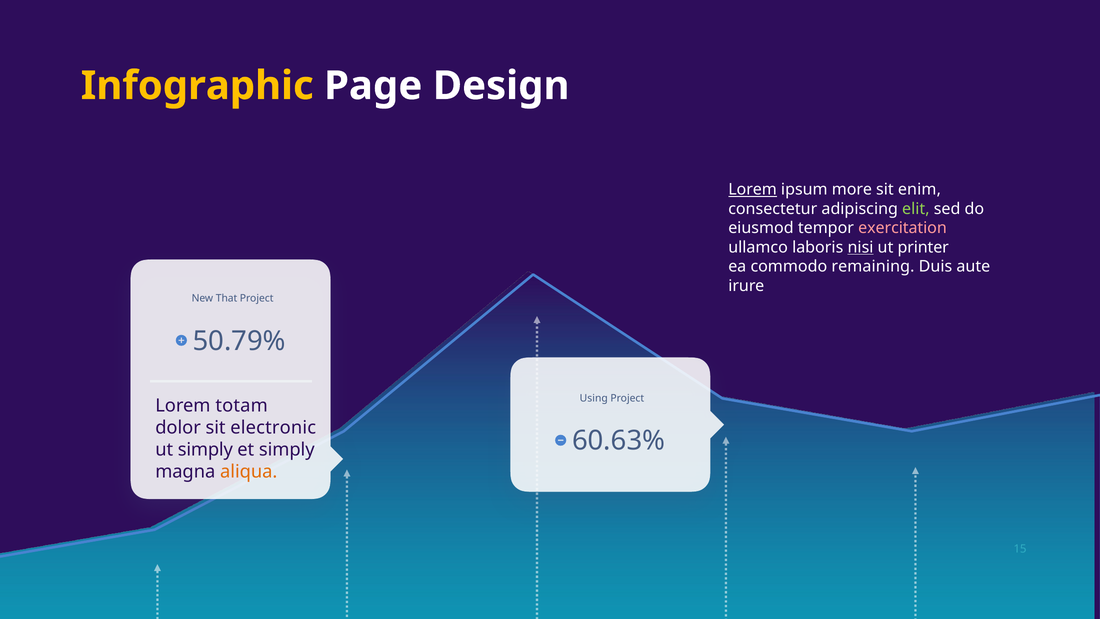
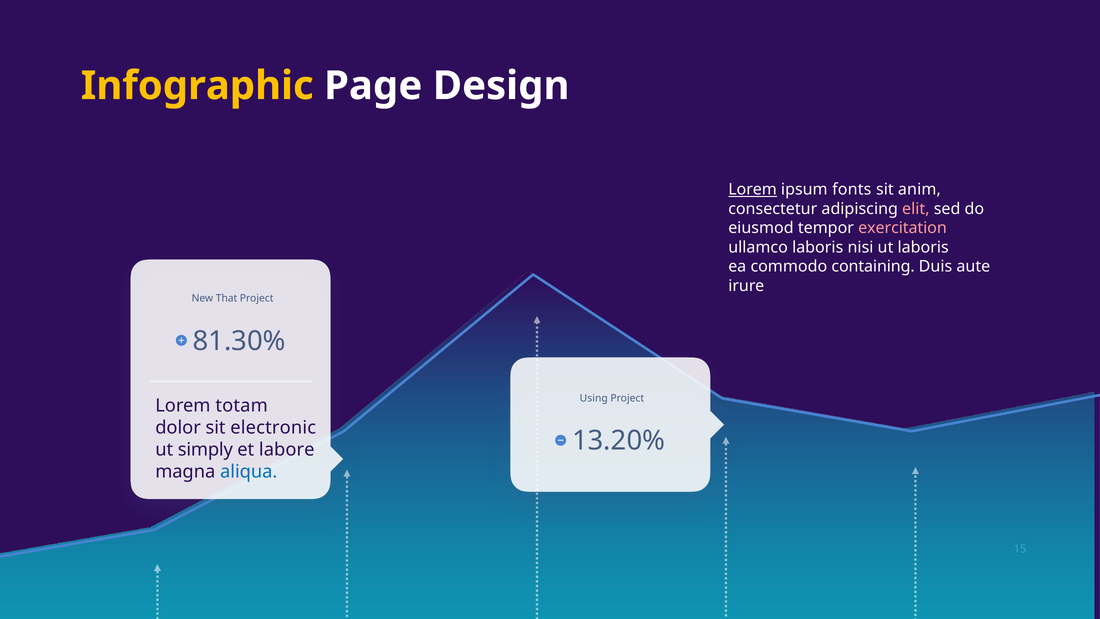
more: more -> fonts
enim: enim -> anim
elit colour: light green -> pink
nisi underline: present -> none
ut printer: printer -> laboris
remaining: remaining -> containing
50.79%: 50.79% -> 81.30%
60.63%: 60.63% -> 13.20%
et simply: simply -> labore
aliqua colour: orange -> blue
